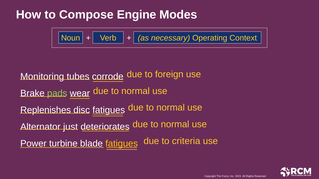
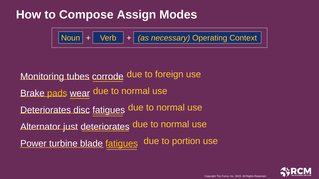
Engine: Engine -> Assign
pads colour: light green -> yellow
Replenishes at (46, 110): Replenishes -> Deteriorates
criteria: criteria -> portion
